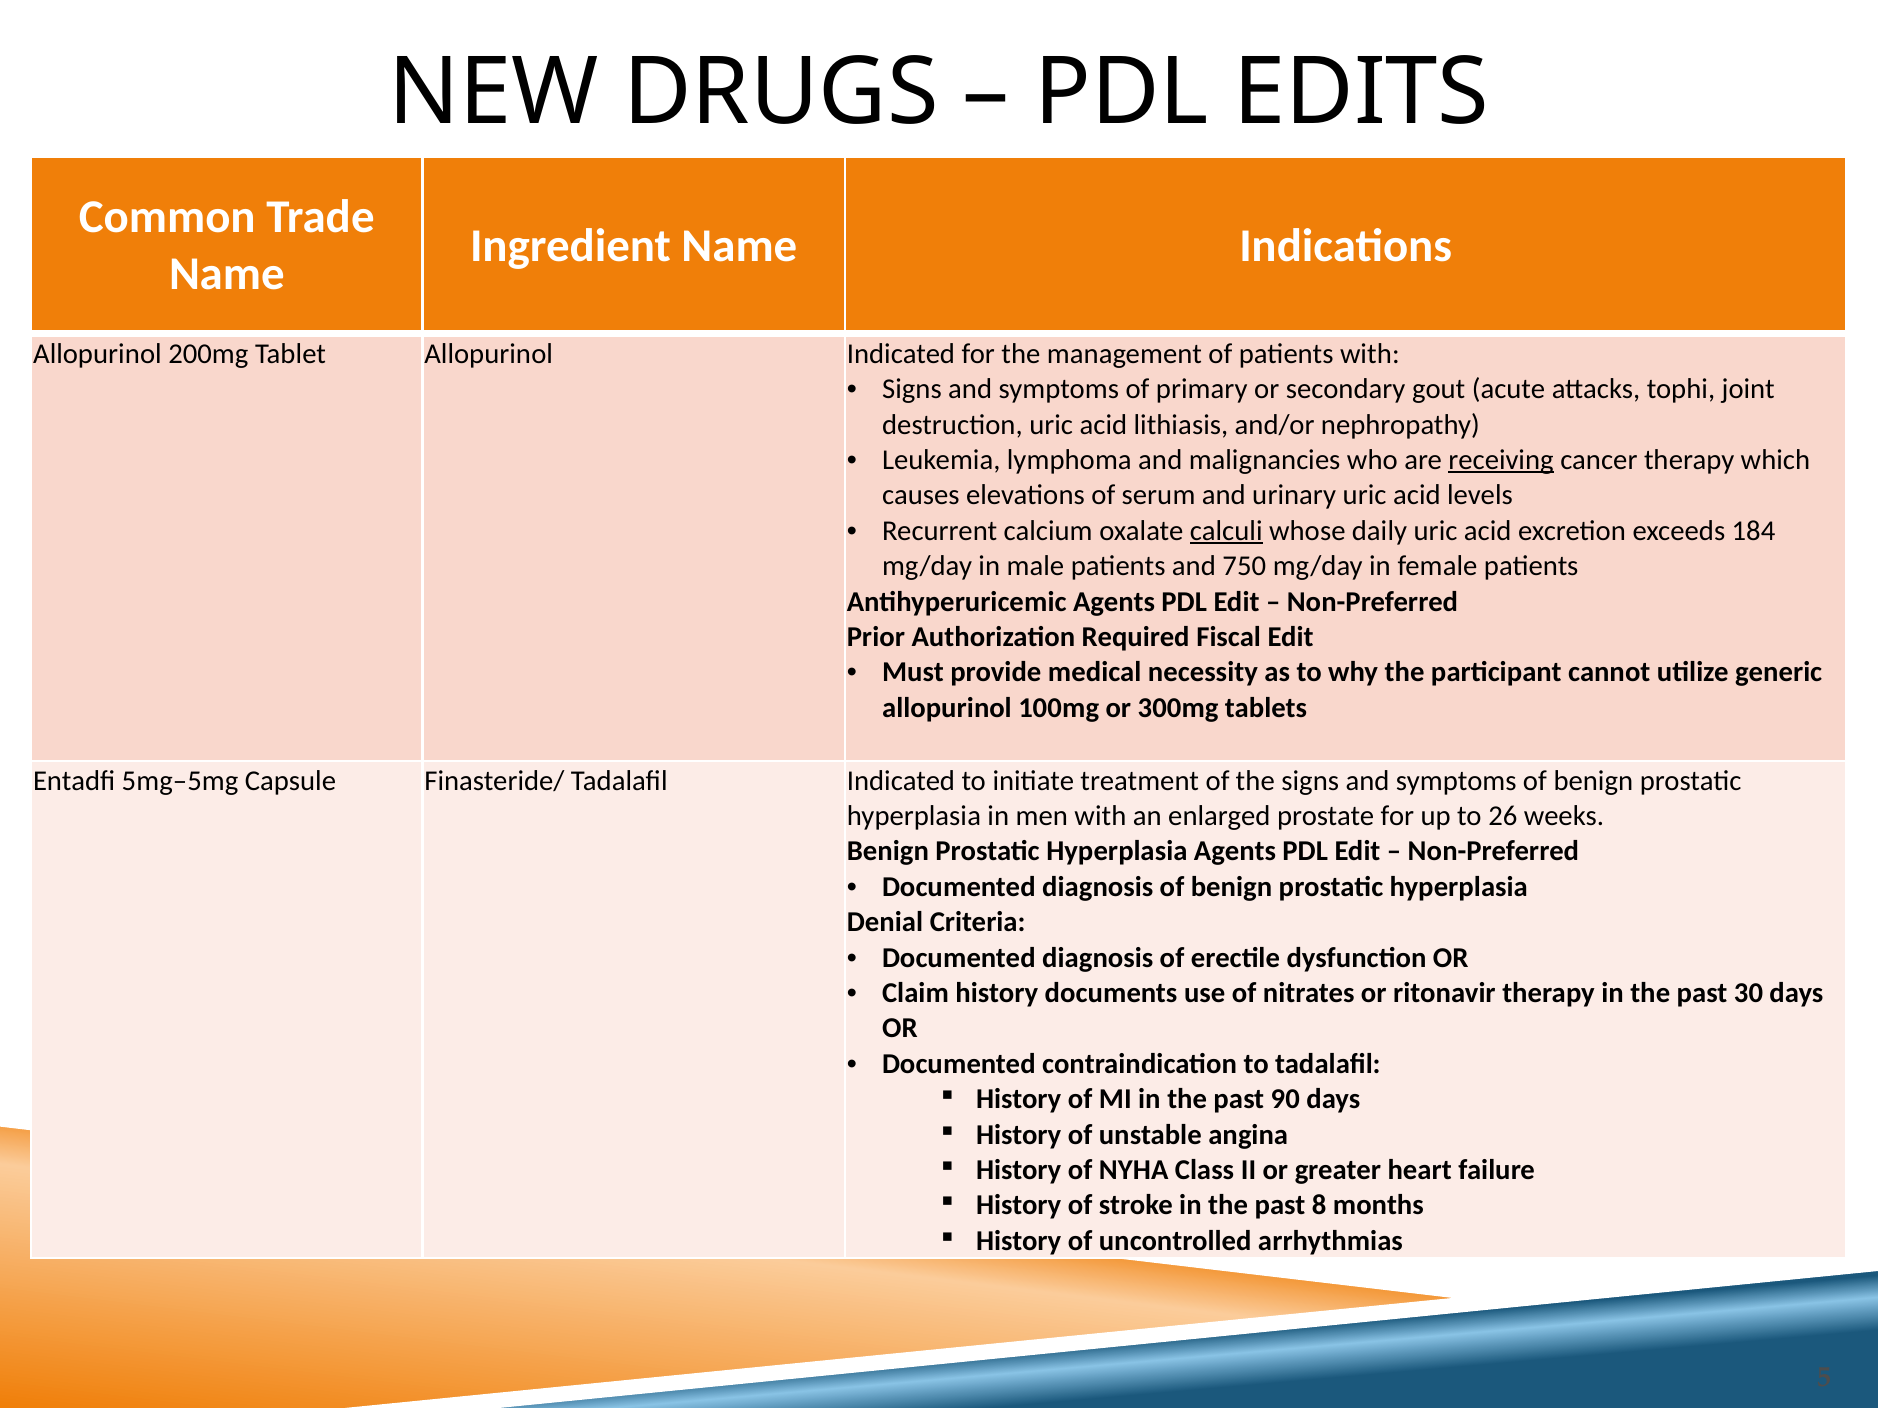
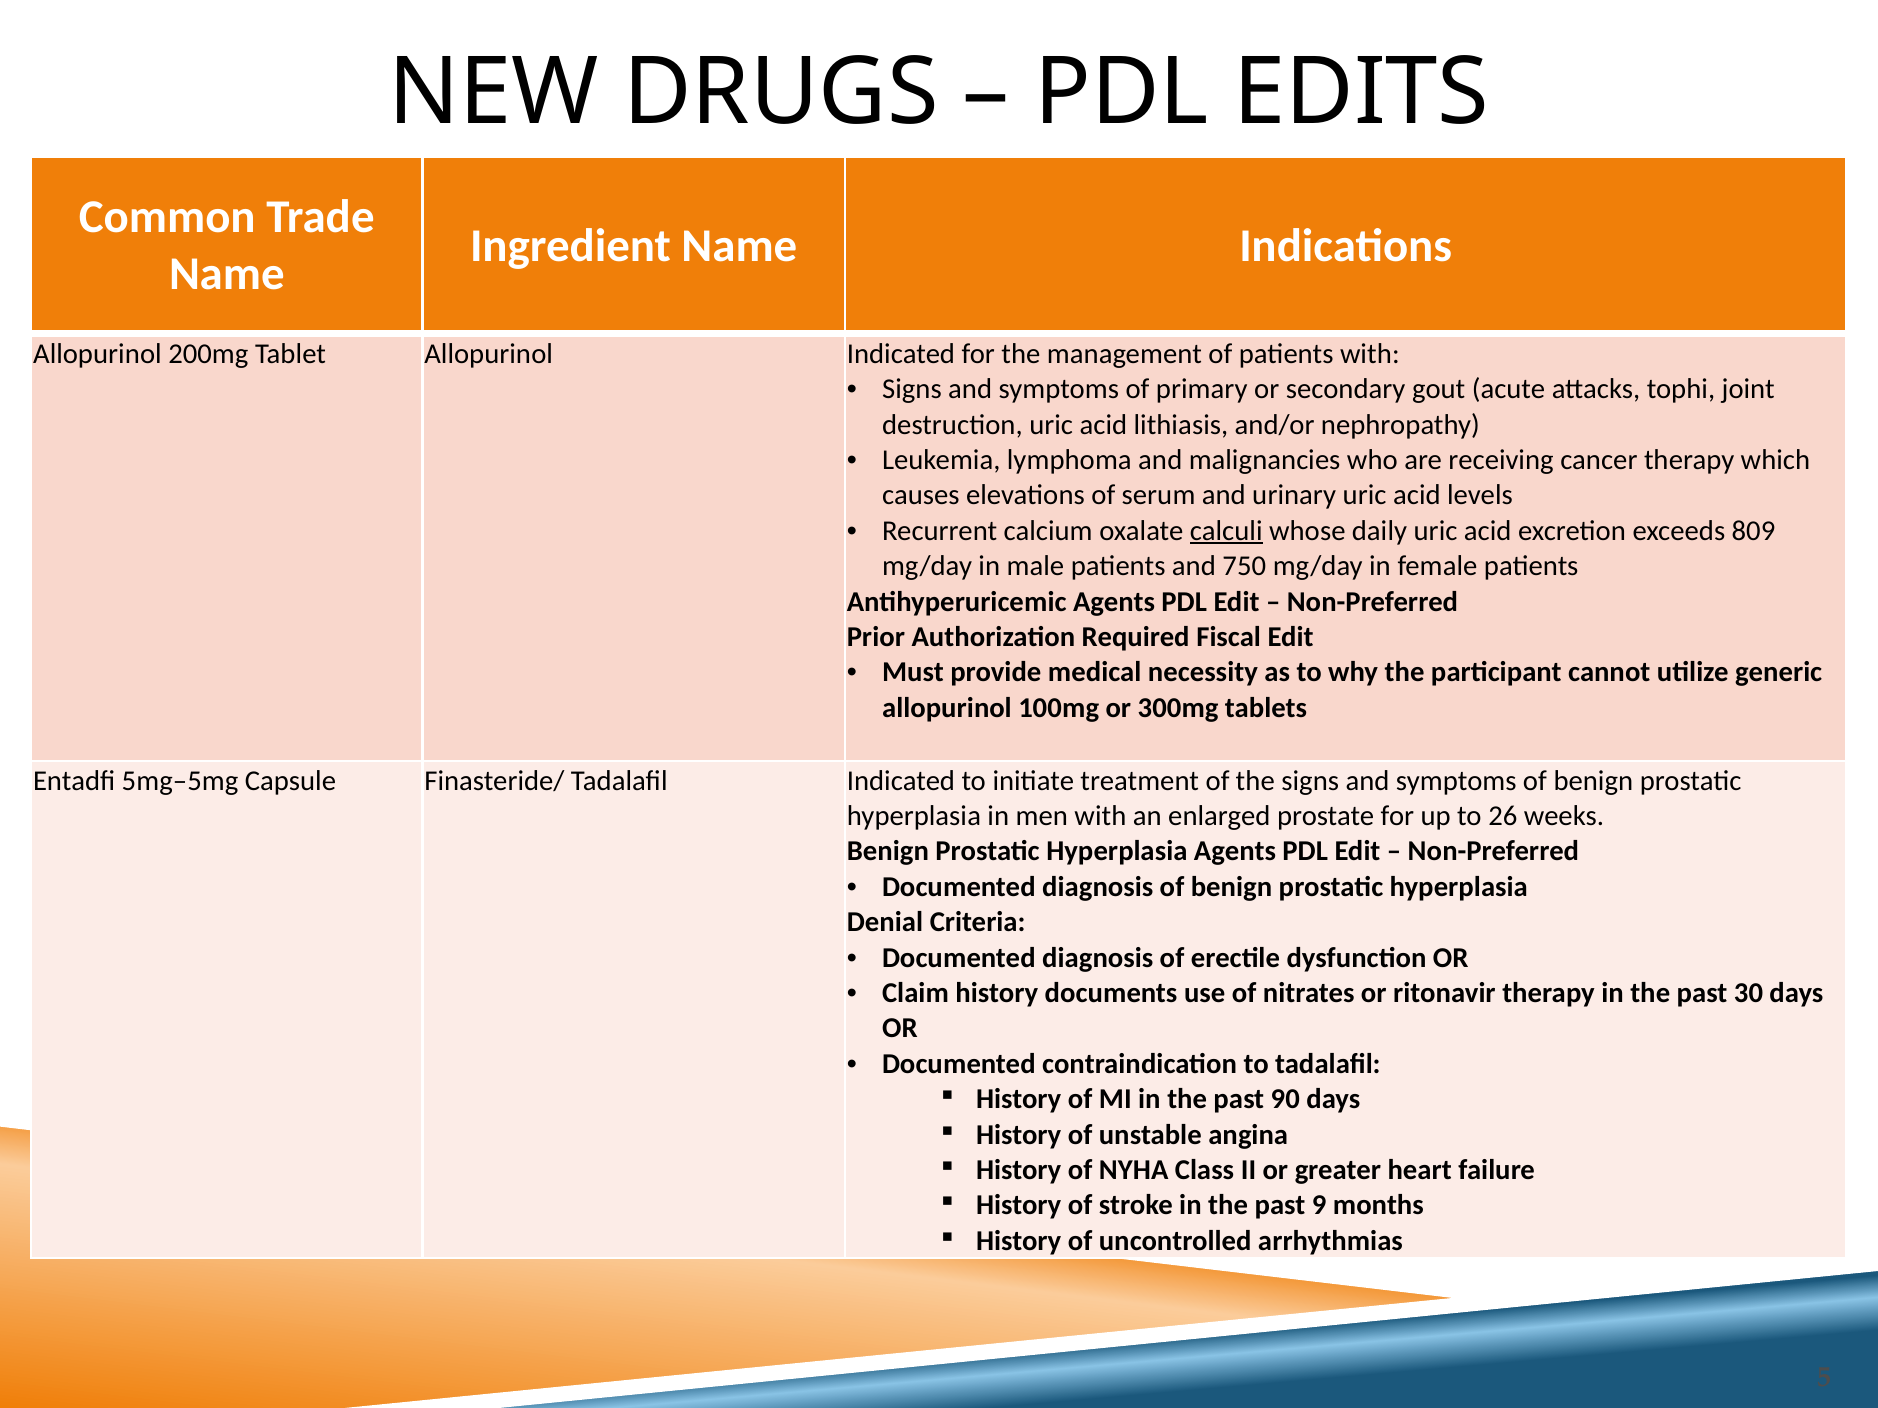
receiving underline: present -> none
184: 184 -> 809
8: 8 -> 9
